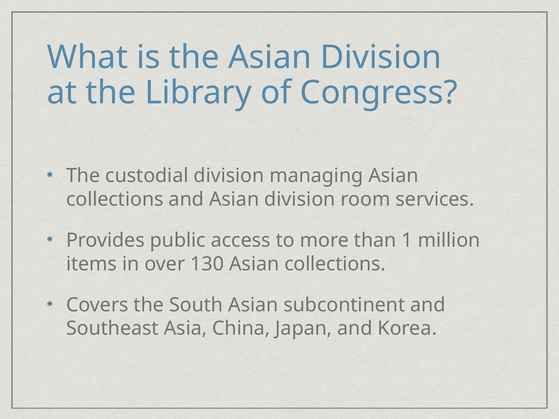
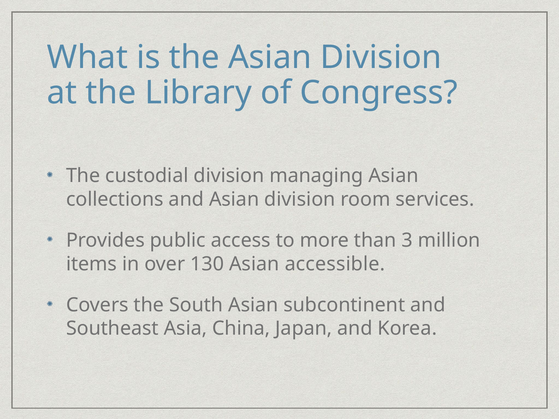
1: 1 -> 3
130 Asian collections: collections -> accessible
